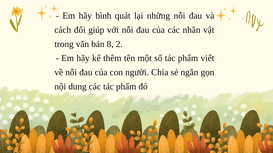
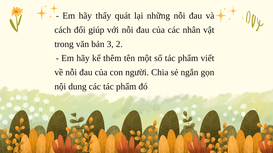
bình: bình -> thấy
8: 8 -> 3
